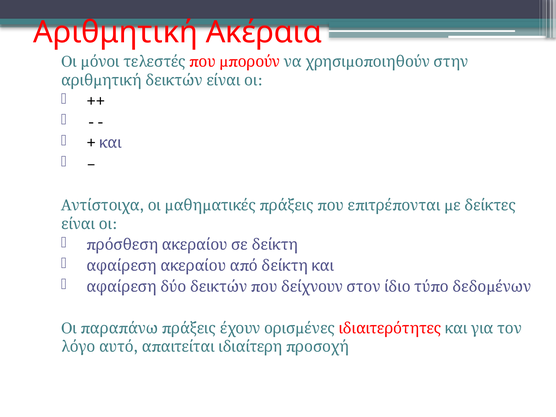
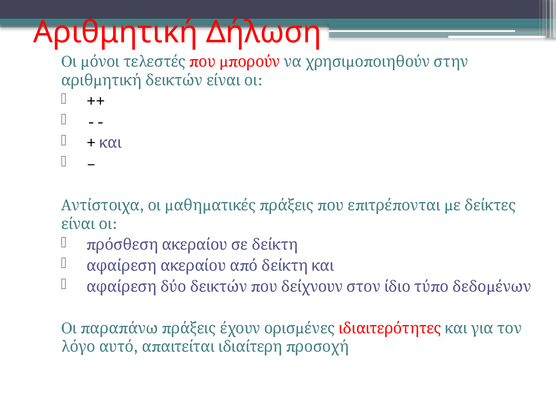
Ακέραια: Ακέραια -> Δήλωση
